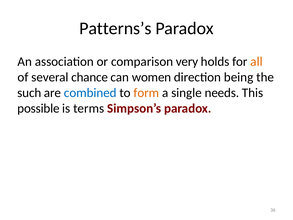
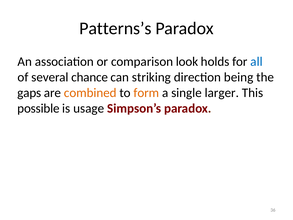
very: very -> look
all colour: orange -> blue
women: women -> striking
such: such -> gaps
combined colour: blue -> orange
needs: needs -> larger
terms: terms -> usage
